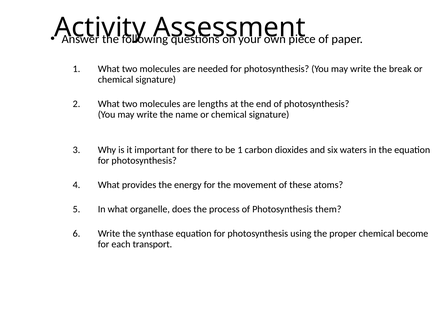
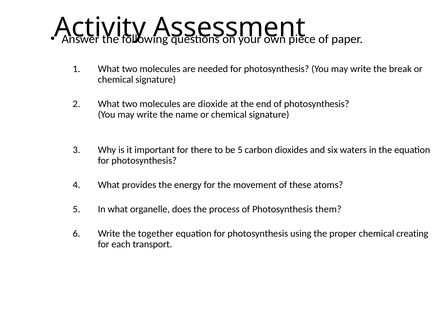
lengths: lengths -> dioxide
be 1: 1 -> 5
synthase: synthase -> together
become: become -> creating
